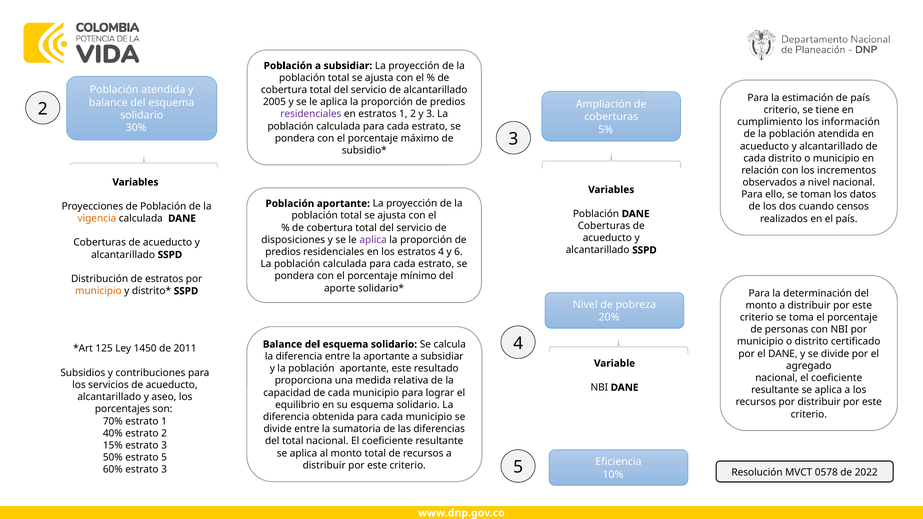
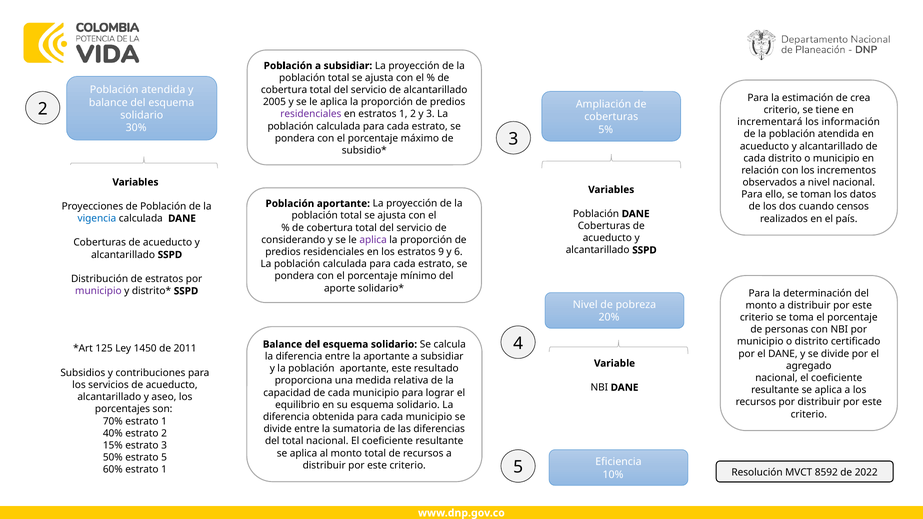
de país: país -> crea
cumplimiento: cumplimiento -> incrementará
vigencia colour: orange -> blue
disposiciones: disposiciones -> considerando
estratos 4: 4 -> 9
municipio at (98, 291) colour: orange -> purple
0578: 0578 -> 8592
60% estrato 3: 3 -> 1
